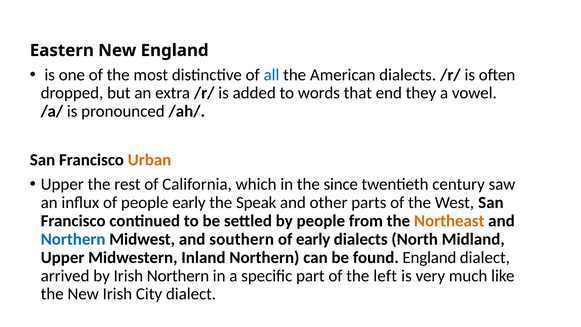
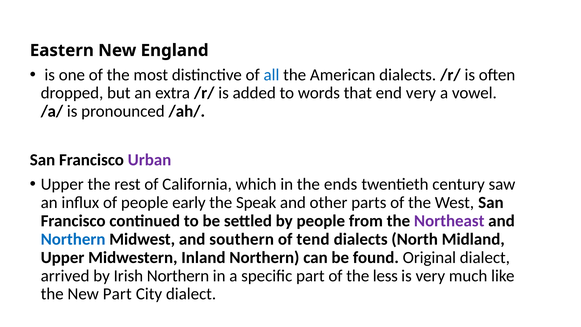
end they: they -> very
Urban colour: orange -> purple
since: since -> ends
Northeast colour: orange -> purple
of early: early -> tend
found England: England -> Original
left: left -> less
New Irish: Irish -> Part
